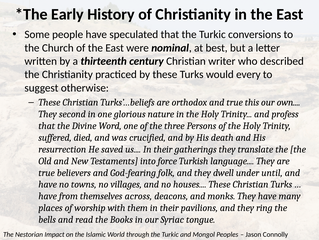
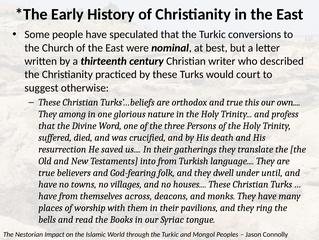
every: every -> court
second: second -> among
into force: force -> from
